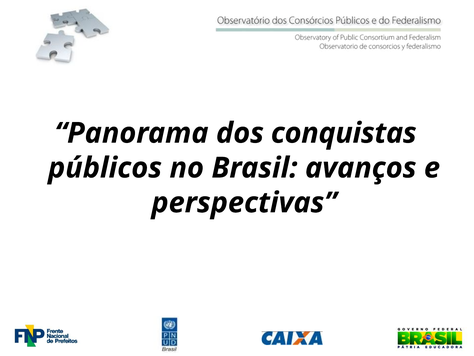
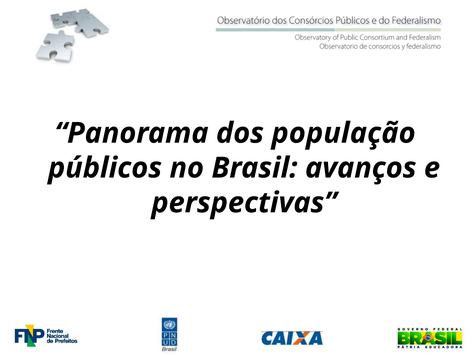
conquistas: conquistas -> população
